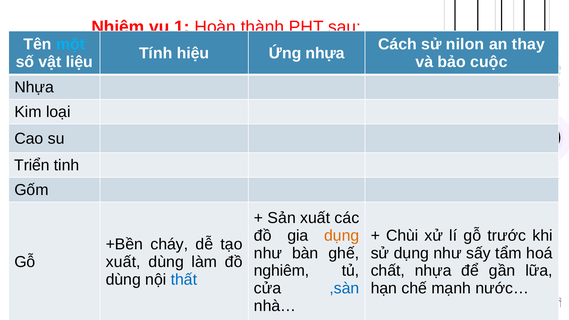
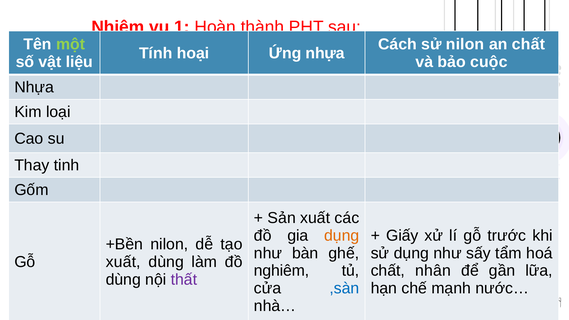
một colour: light blue -> light green
an thay: thay -> chất
hiệu: hiệu -> hoại
Triển: Triển -> Thay
Chùi: Chùi -> Giấy
+Bền cháy: cháy -> nilon
chất nhựa: nhựa -> nhân
thất colour: blue -> purple
